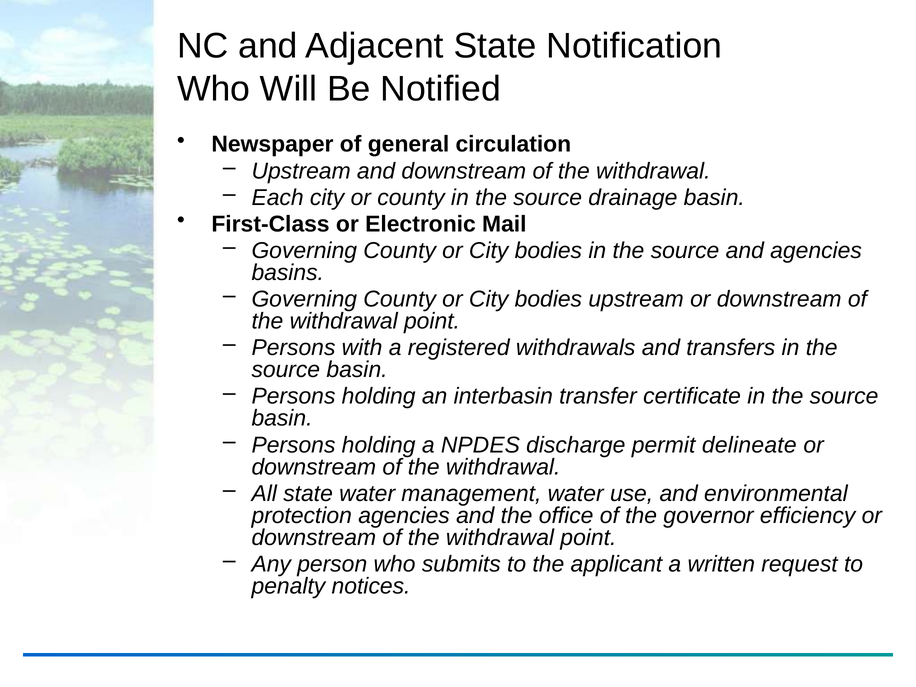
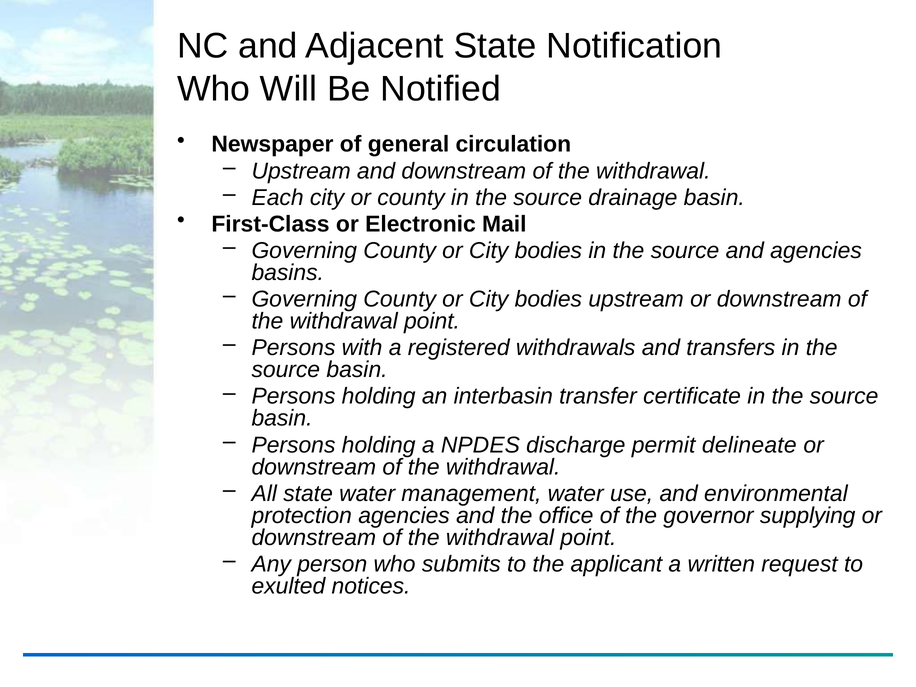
efficiency: efficiency -> supplying
penalty: penalty -> exulted
